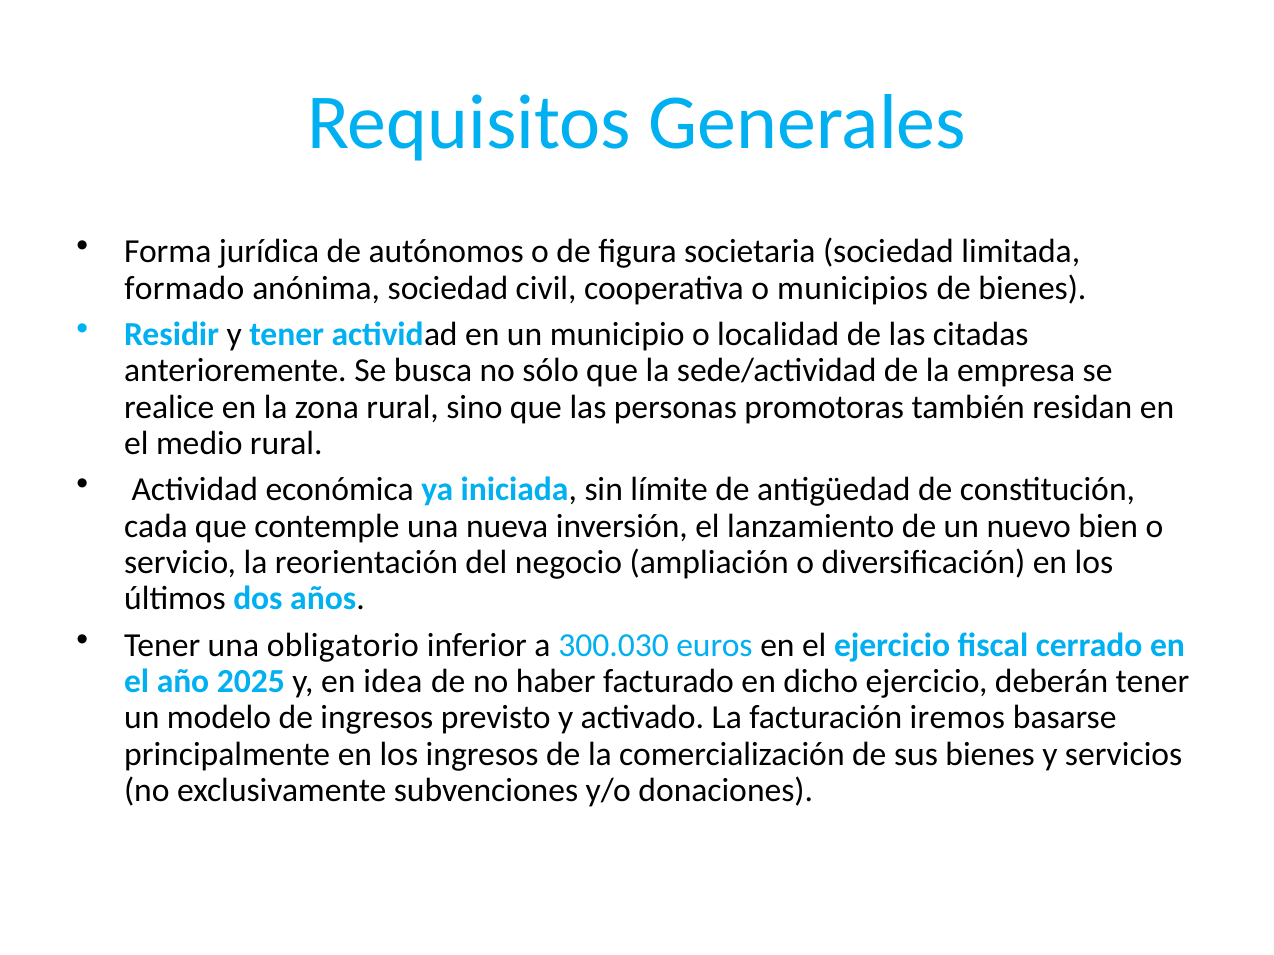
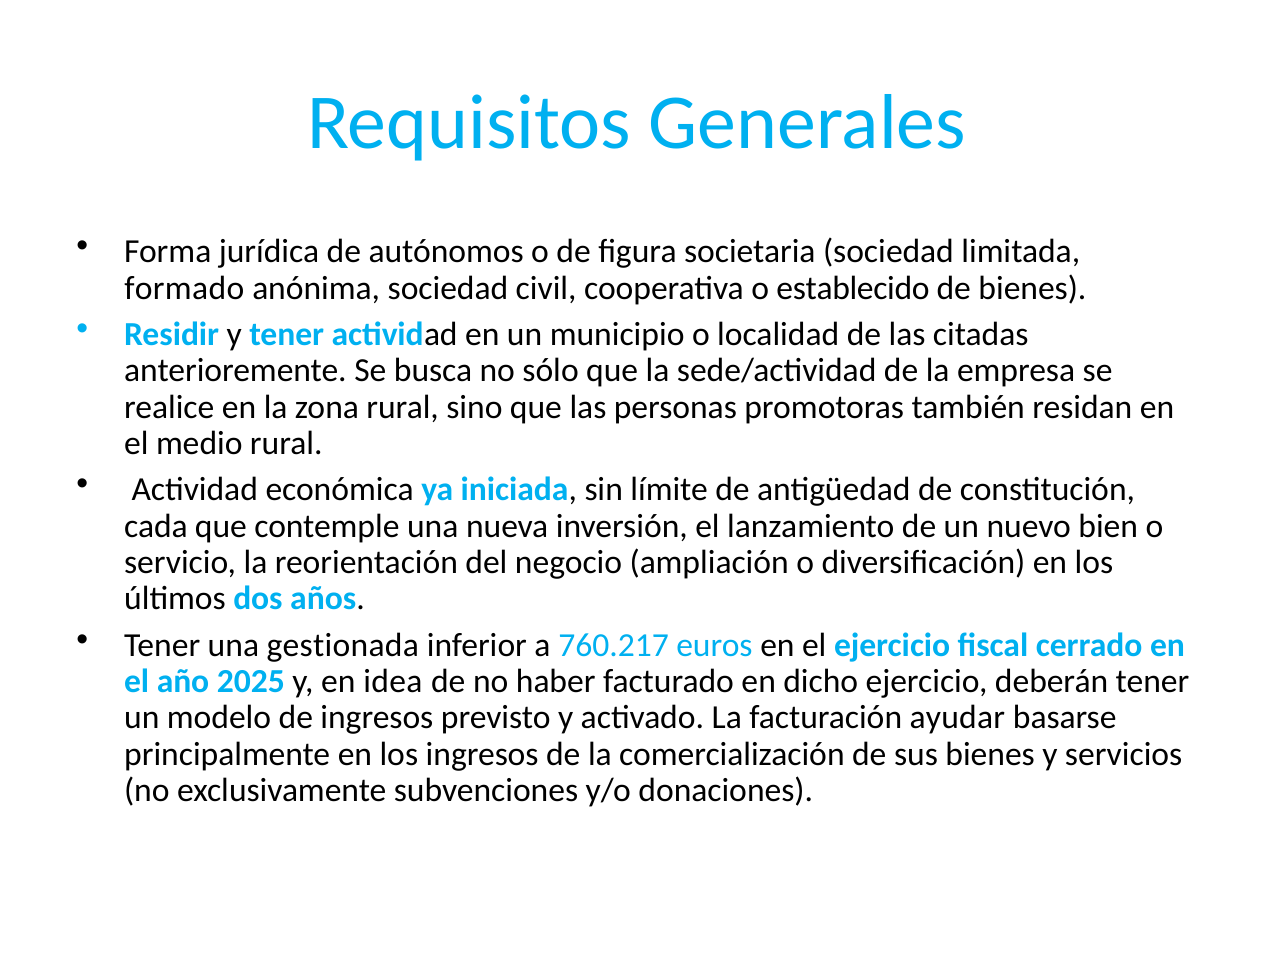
municipios: municipios -> establecido
obligatorio: obligatorio -> gestionada
300.030: 300.030 -> 760.217
iremos: iremos -> ayudar
